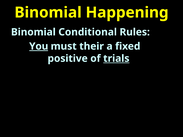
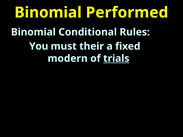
Happening: Happening -> Performed
You underline: present -> none
positive: positive -> modern
